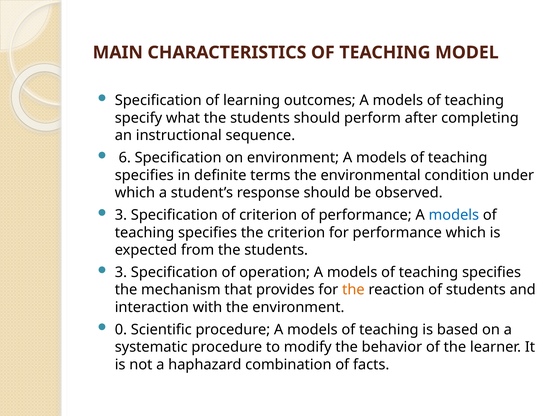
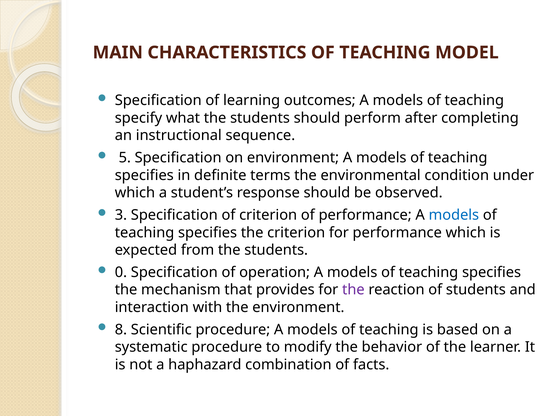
6: 6 -> 5
3 at (121, 272): 3 -> 0
the at (353, 290) colour: orange -> purple
0: 0 -> 8
